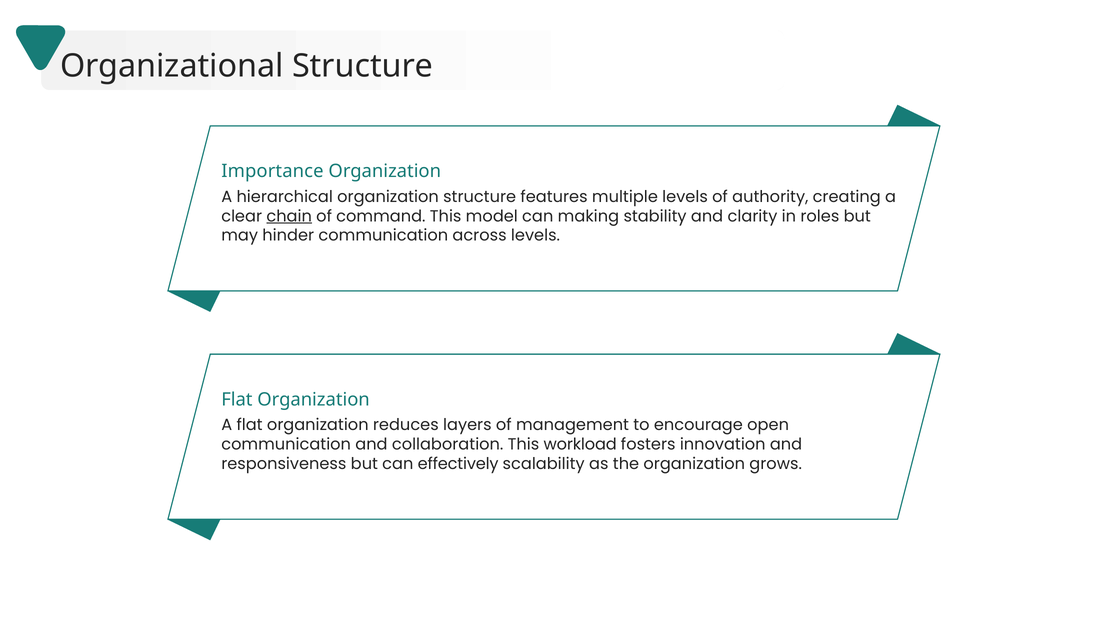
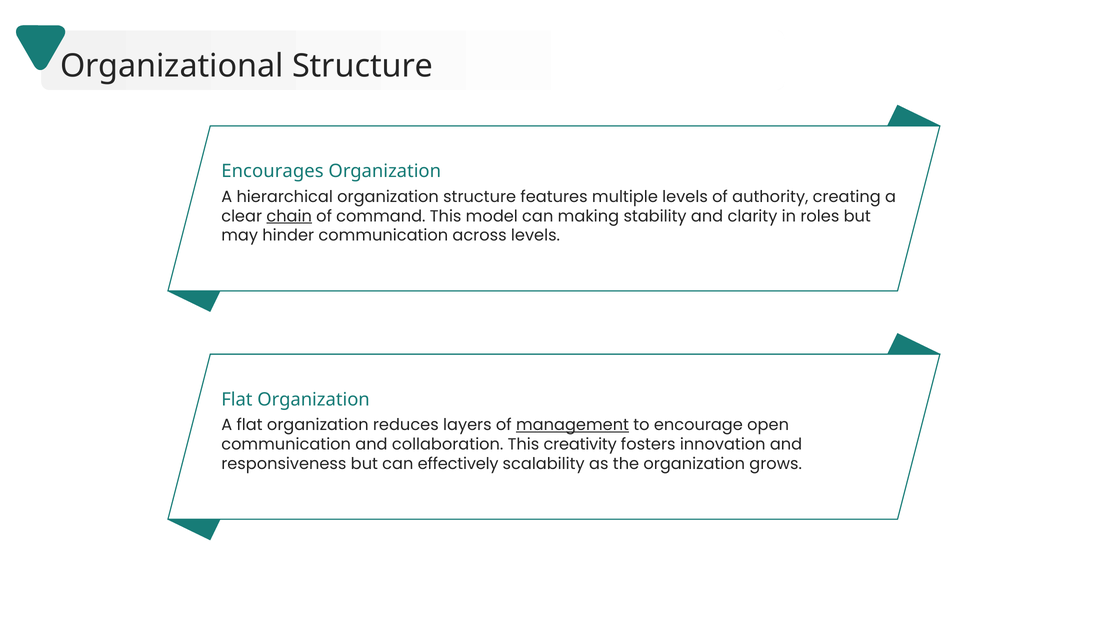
Importance: Importance -> Encourages
management underline: none -> present
workload: workload -> creativity
